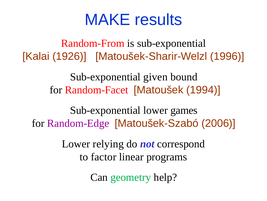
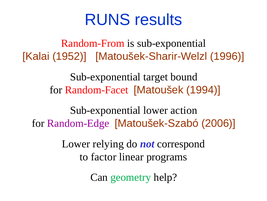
MAKE: MAKE -> RUNS
1926: 1926 -> 1952
given: given -> target
games: games -> action
